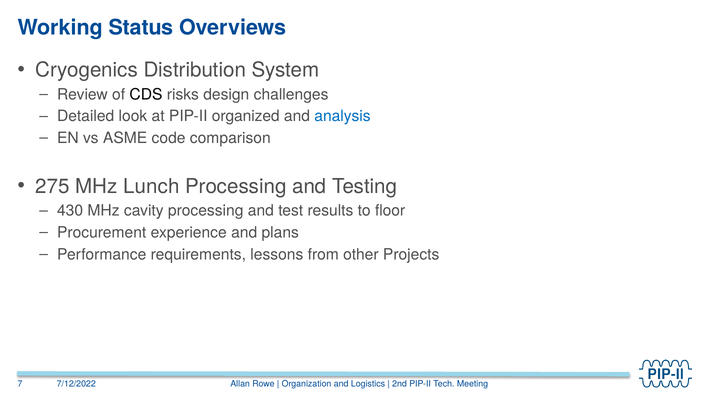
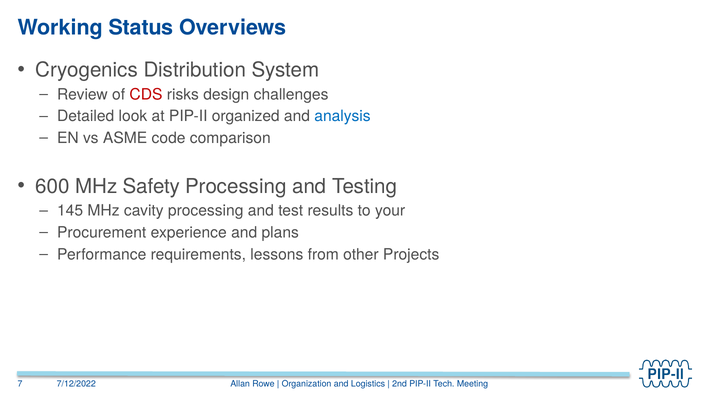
CDS colour: black -> red
275: 275 -> 600
Lunch: Lunch -> Safety
430: 430 -> 145
floor: floor -> your
